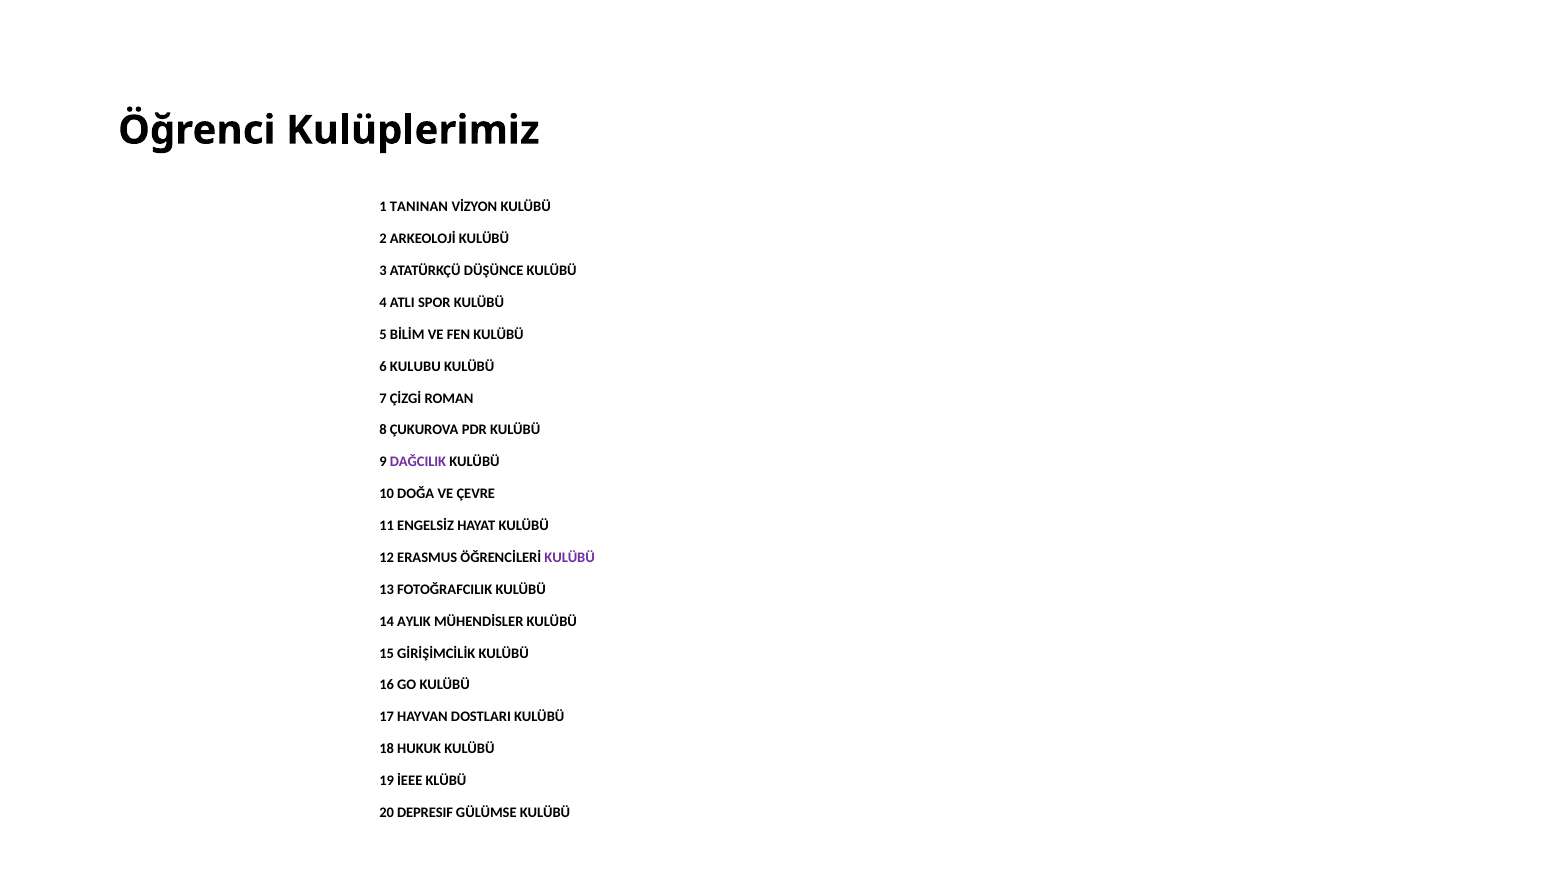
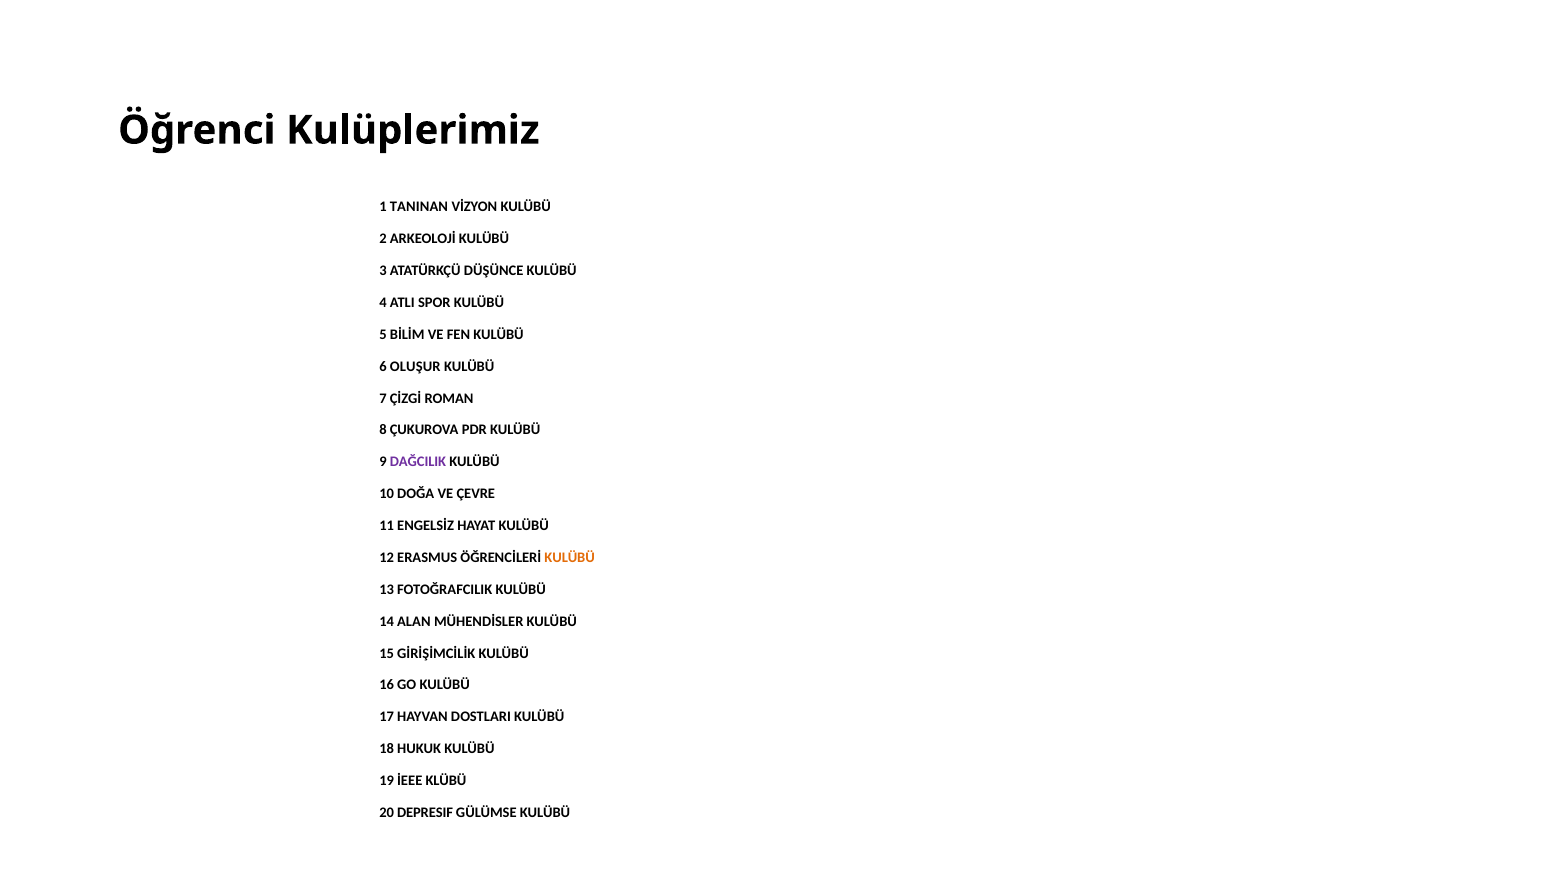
KULUBU: KULUBU -> OLUŞUR
KULÜBÜ at (570, 558) colour: purple -> orange
AYLIK: AYLIK -> ALAN
